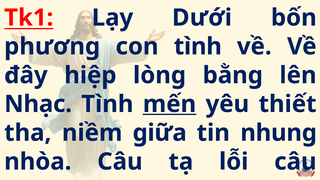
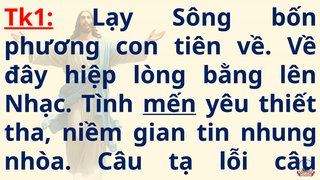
Tk1 underline: none -> present
Dưới: Dưới -> Sông
con tình: tình -> tiên
giữa: giữa -> gian
